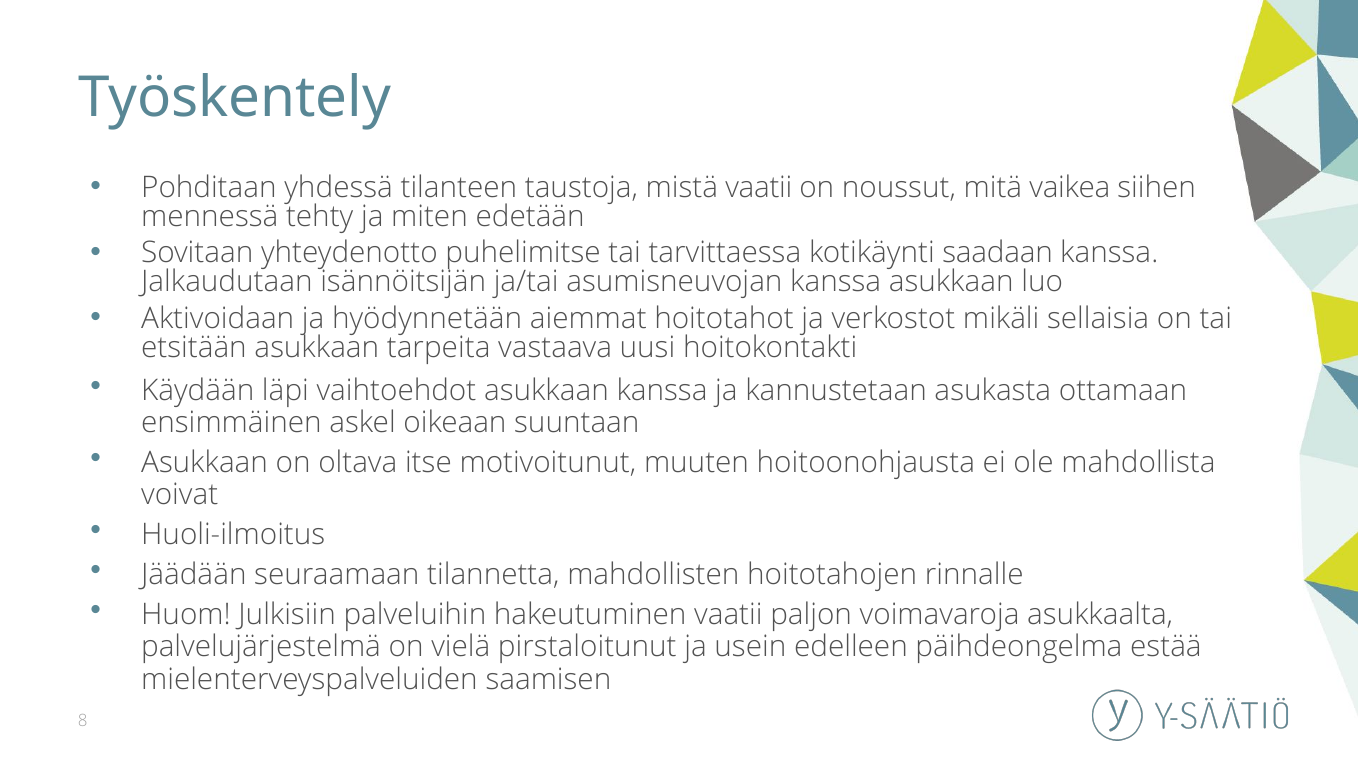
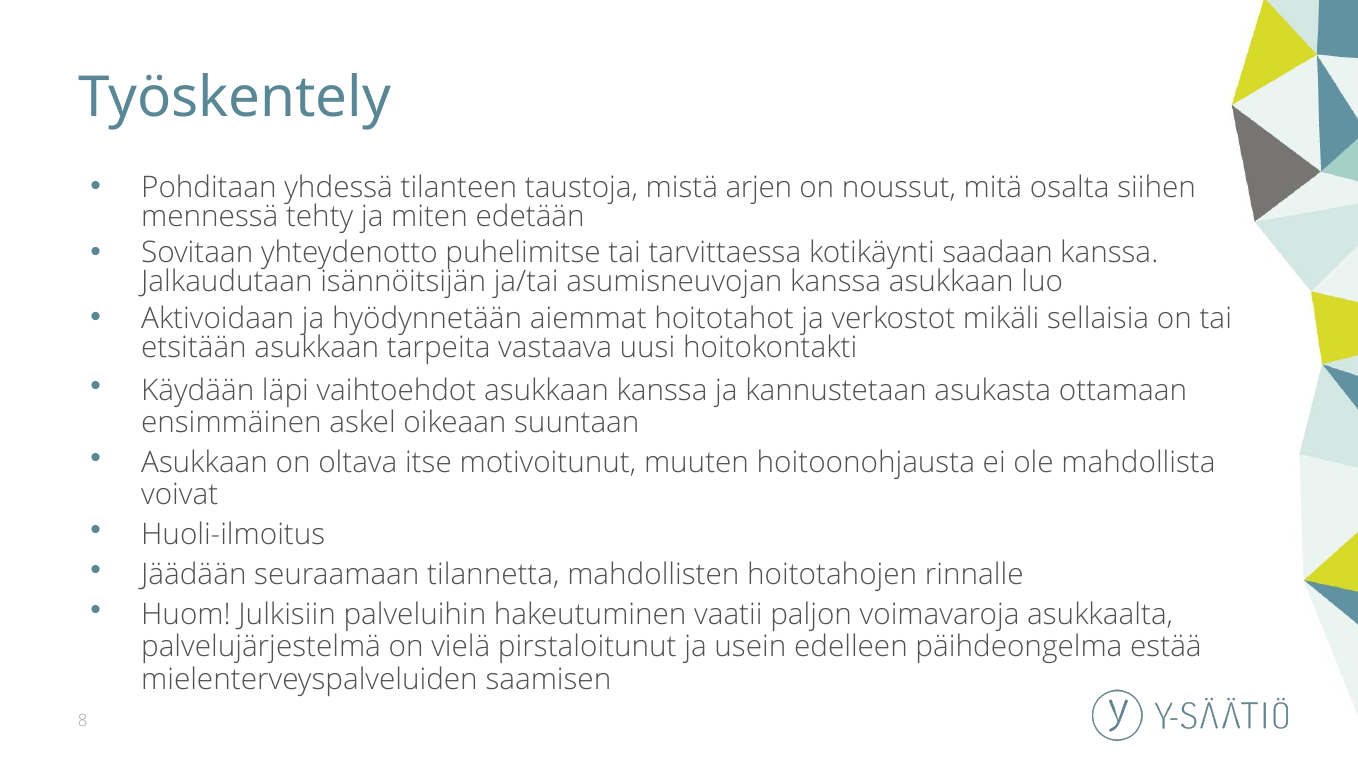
mistä vaatii: vaatii -> arjen
vaikea: vaikea -> osalta
